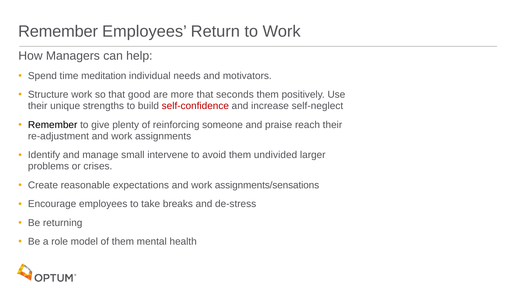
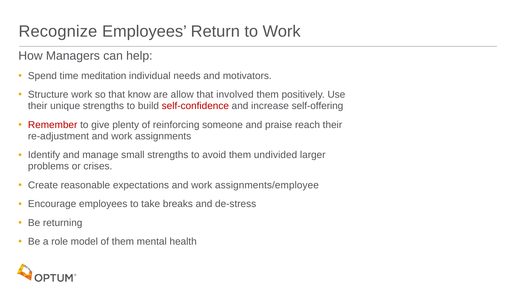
Remember at (58, 31): Remember -> Recognize
good: good -> know
more: more -> allow
seconds: seconds -> involved
self-neglect: self-neglect -> self-offering
Remember at (53, 125) colour: black -> red
small intervene: intervene -> strengths
assignments/sensations: assignments/sensations -> assignments/employee
